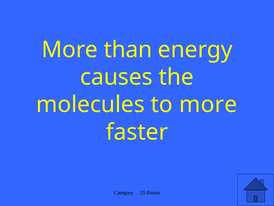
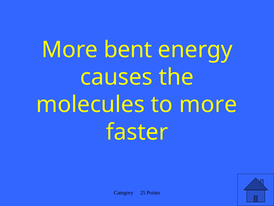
than: than -> bent
